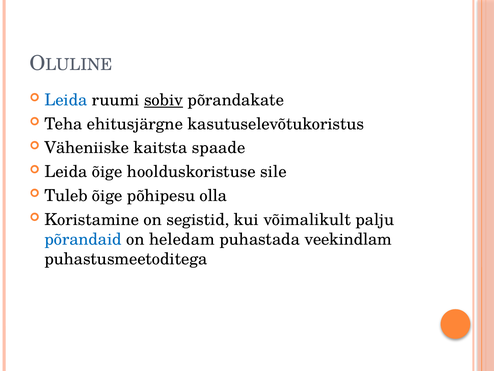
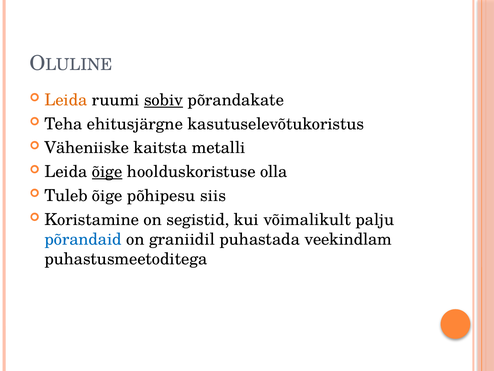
Leida at (66, 100) colour: blue -> orange
spaade: spaade -> metalli
õige at (107, 172) underline: none -> present
sile: sile -> olla
olla: olla -> siis
heledam: heledam -> graniidil
